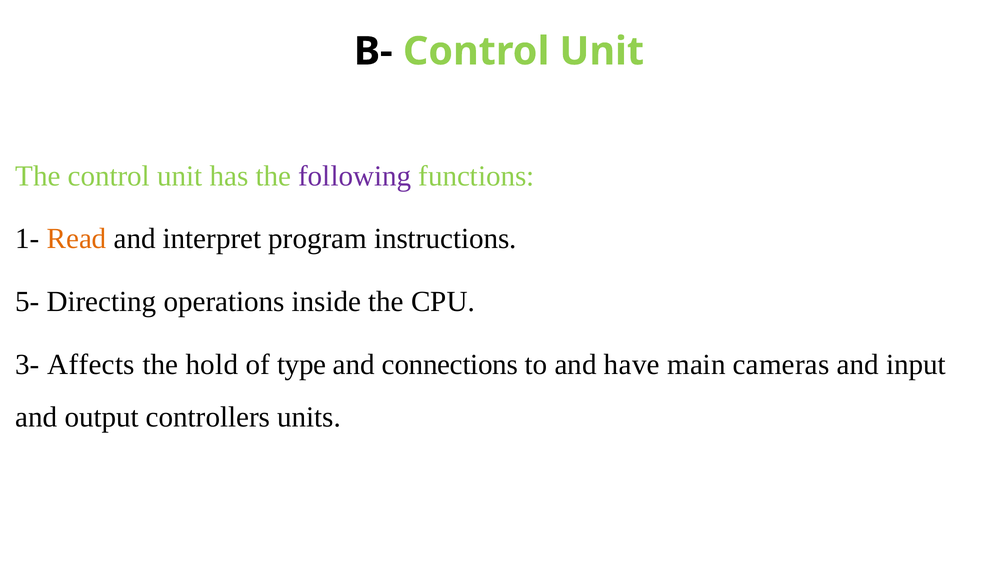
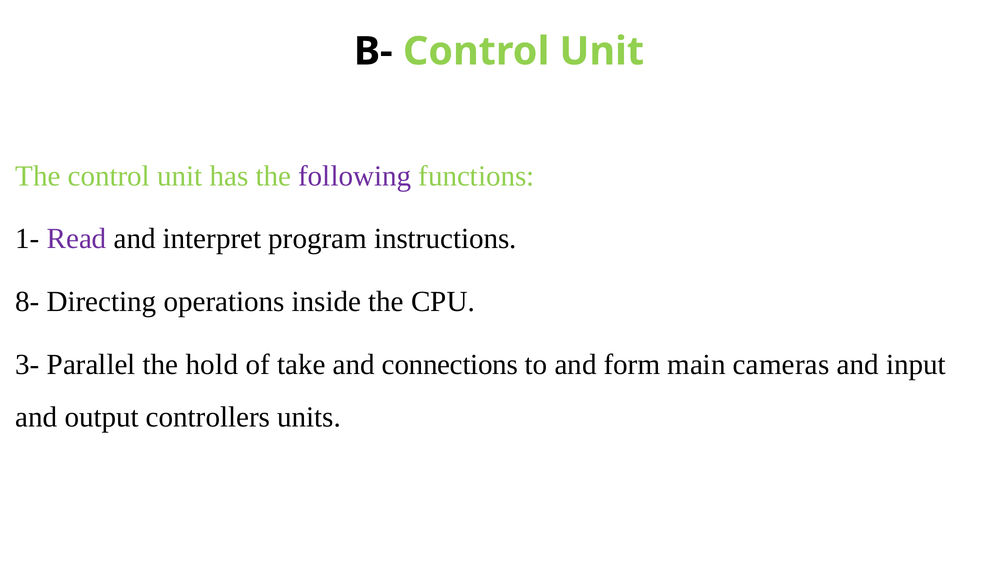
Read colour: orange -> purple
5-: 5- -> 8-
Affects: Affects -> Parallel
type: type -> take
have: have -> form
